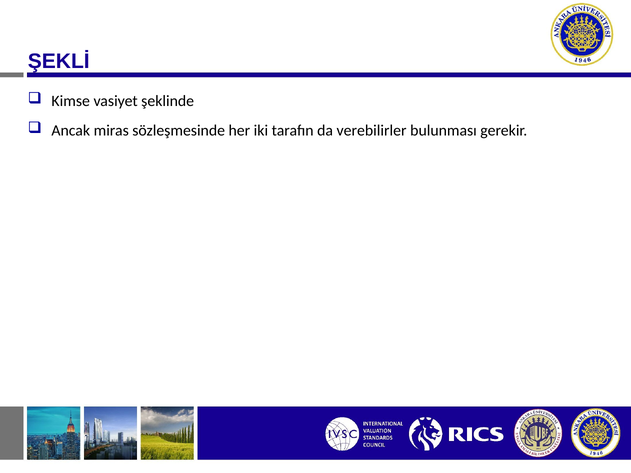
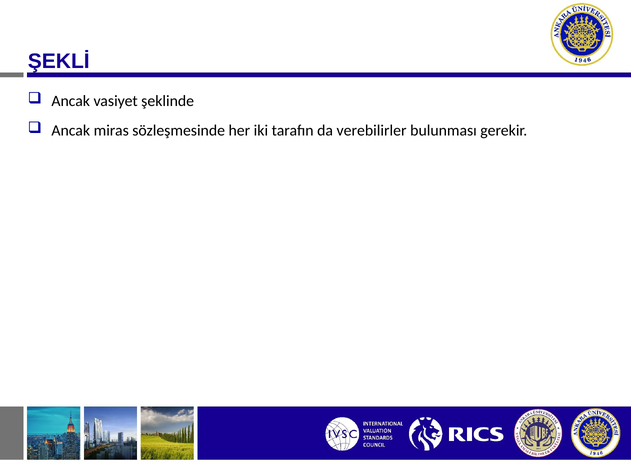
Kimse at (71, 101): Kimse -> Ancak
